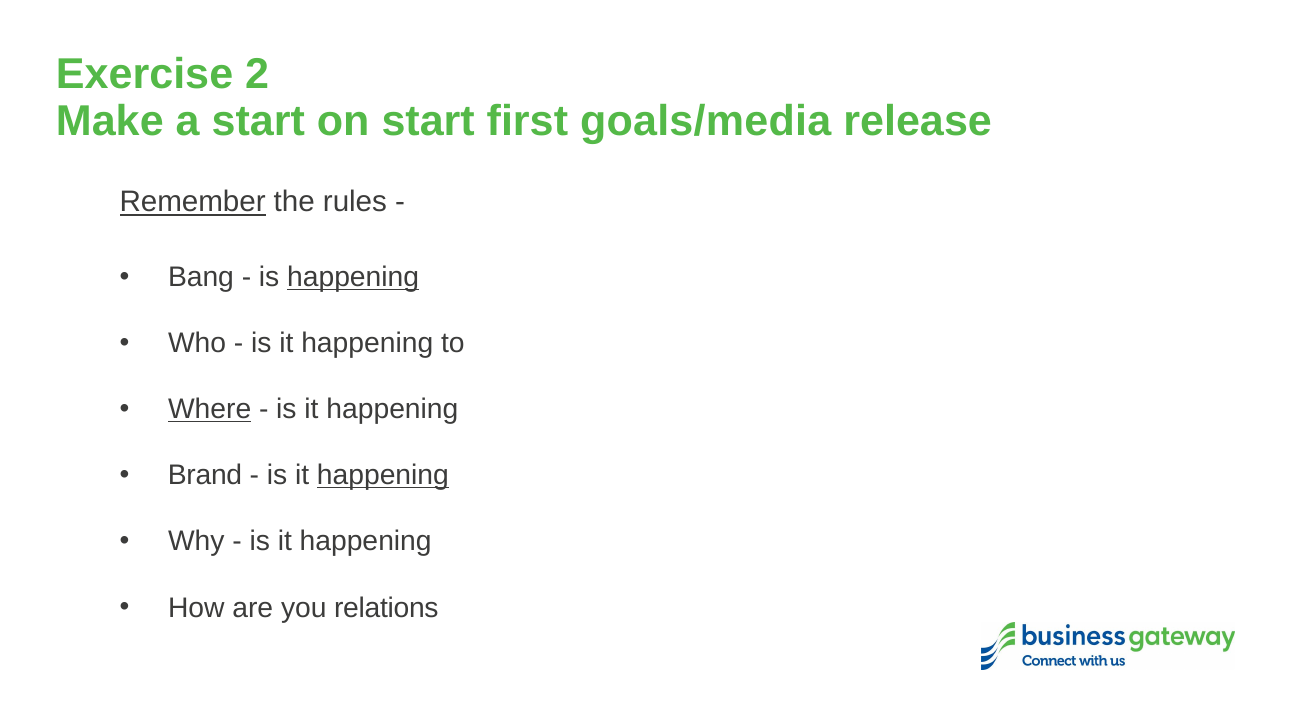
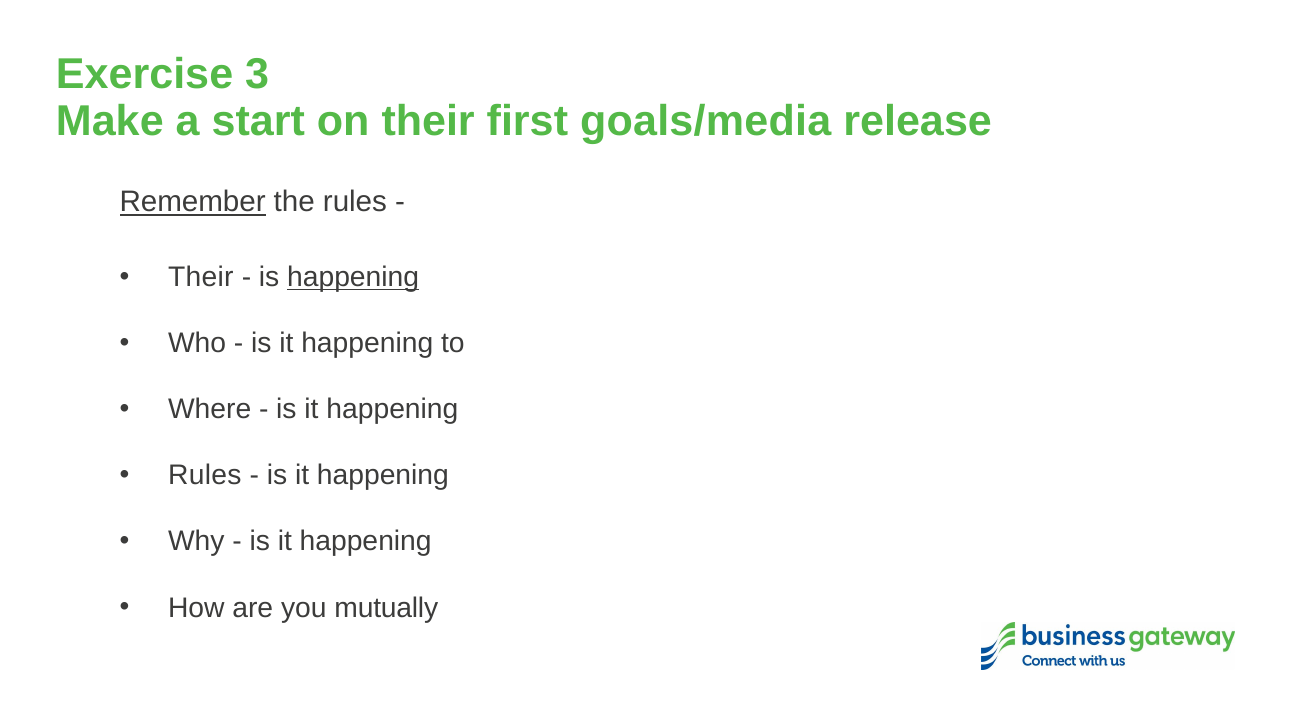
2: 2 -> 3
on start: start -> their
Bang at (201, 277): Bang -> Their
Where underline: present -> none
Brand at (205, 475): Brand -> Rules
happening at (383, 475) underline: present -> none
relations: relations -> mutually
